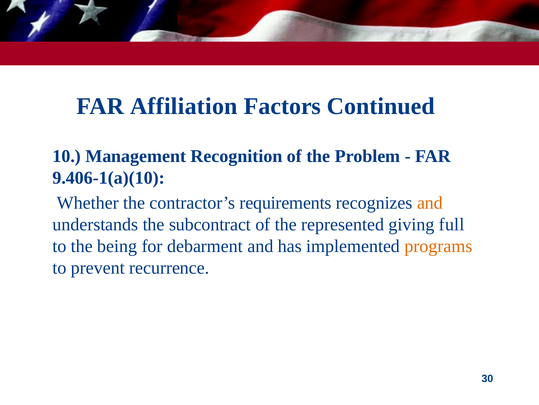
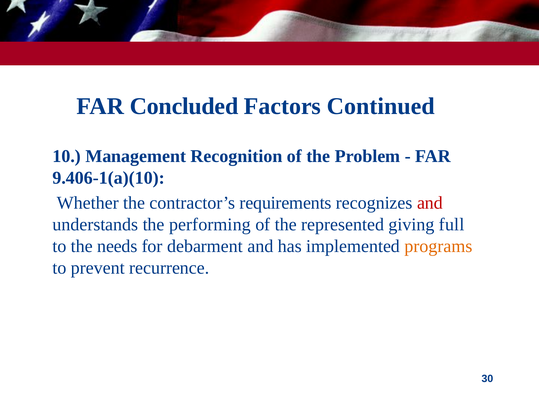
Affiliation: Affiliation -> Concluded
and at (430, 203) colour: orange -> red
subcontract: subcontract -> performing
being: being -> needs
